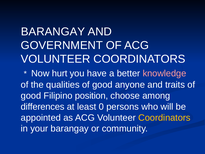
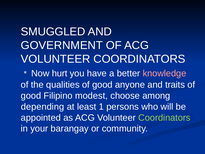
BARANGAY at (53, 32): BARANGAY -> SMUGGLED
position: position -> modest
differences: differences -> depending
0: 0 -> 1
Coordinators at (164, 117) colour: yellow -> light green
